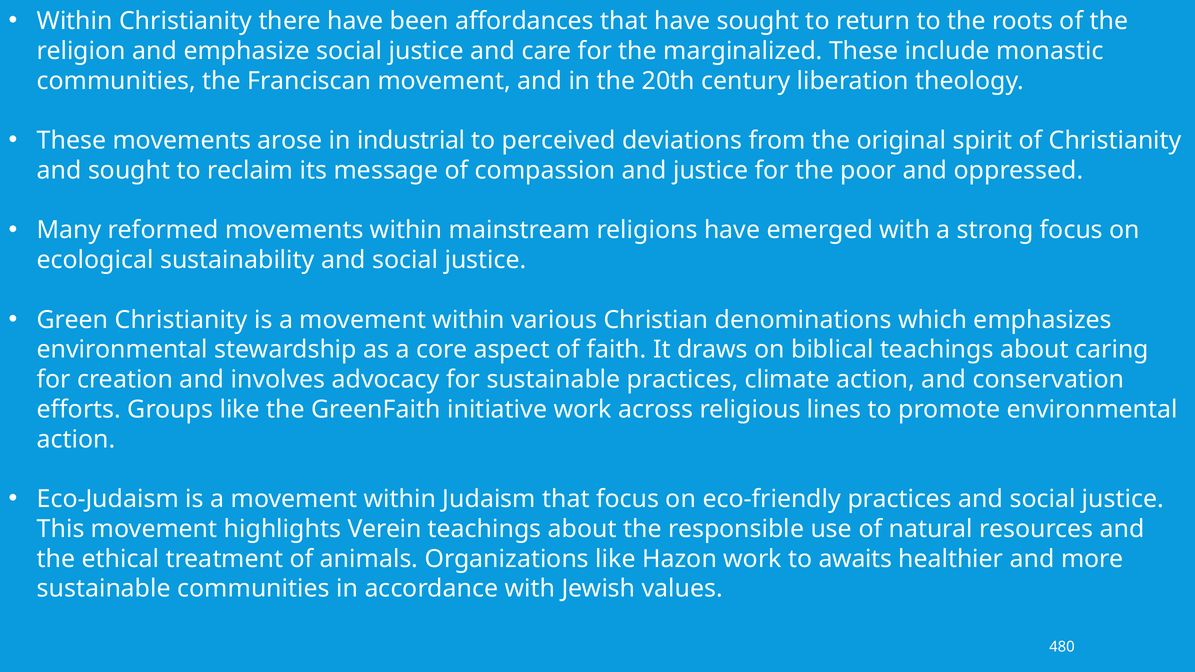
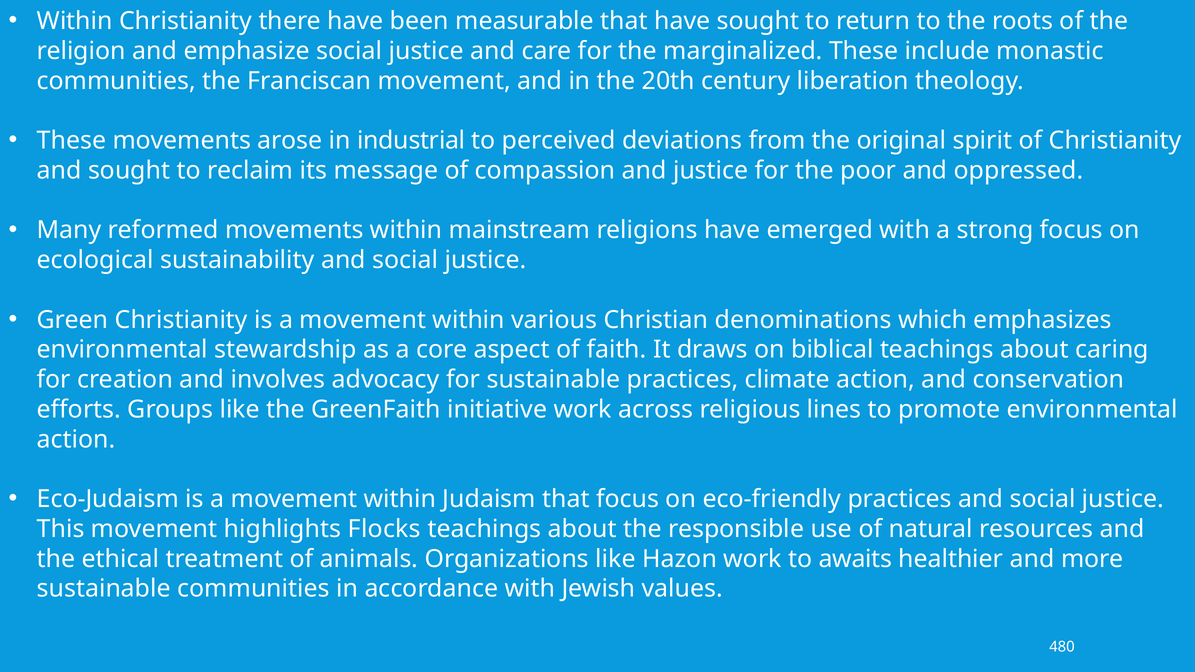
affordances: affordances -> measurable
Verein: Verein -> Flocks
